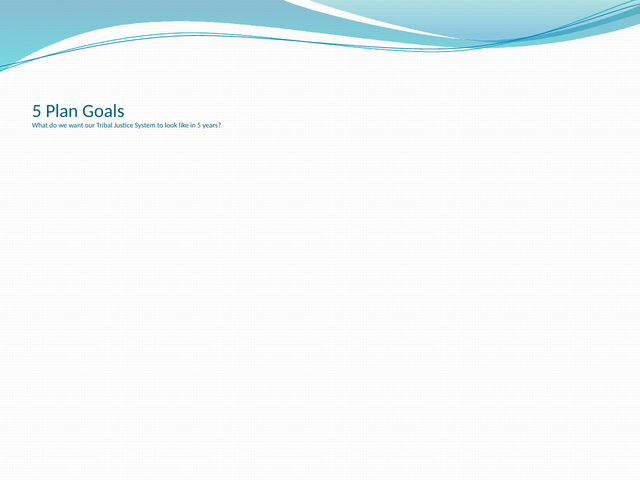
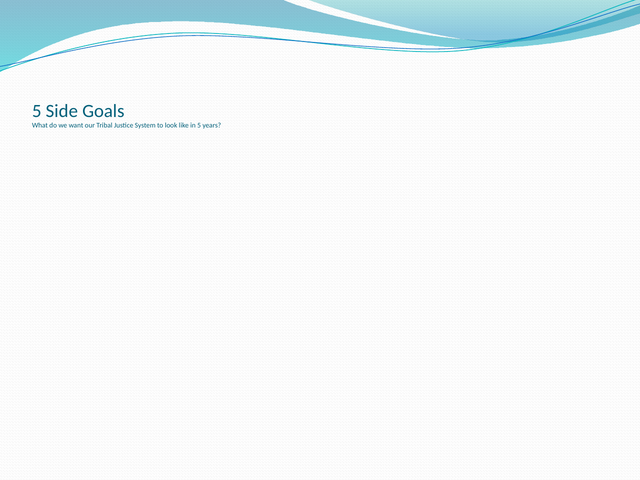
Plan: Plan -> Side
